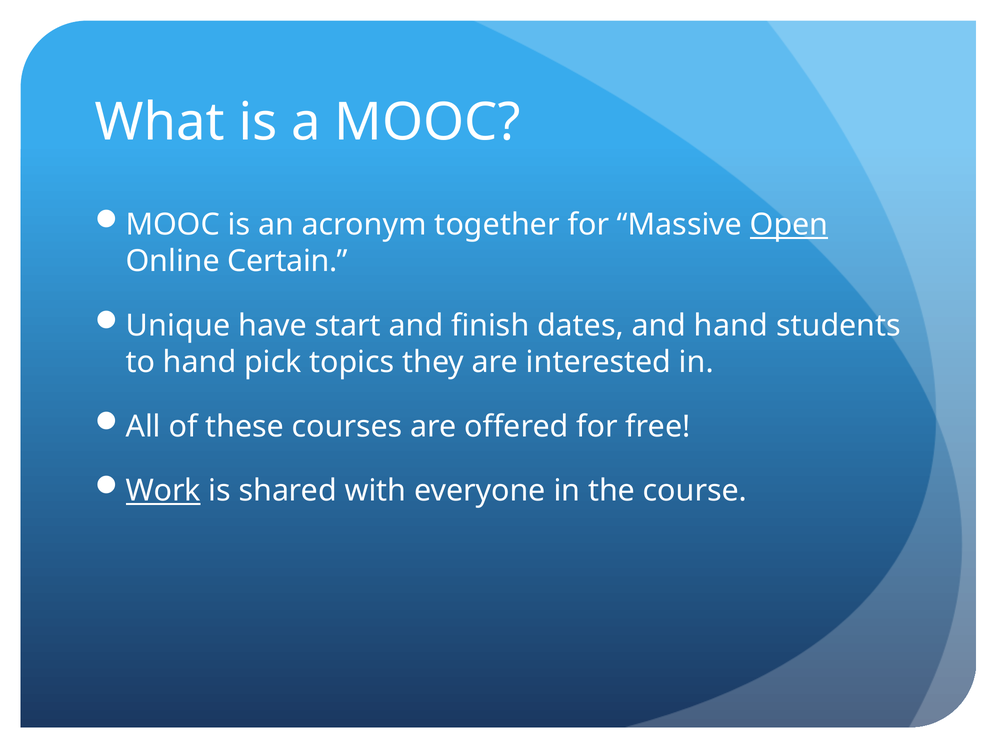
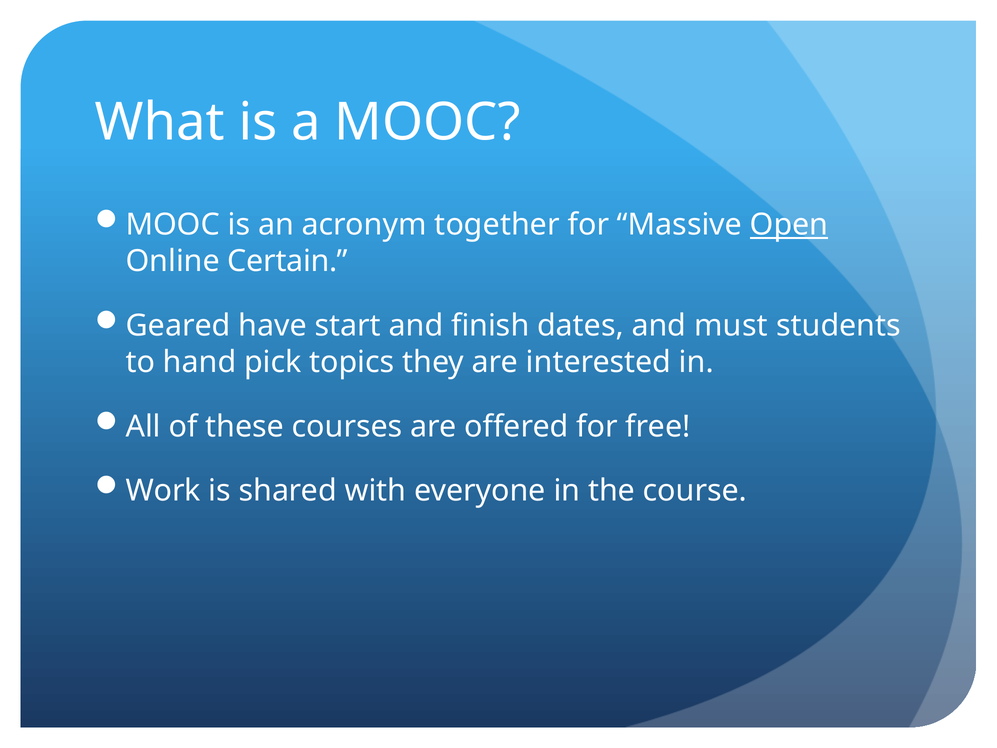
Unique: Unique -> Geared
and hand: hand -> must
Work underline: present -> none
